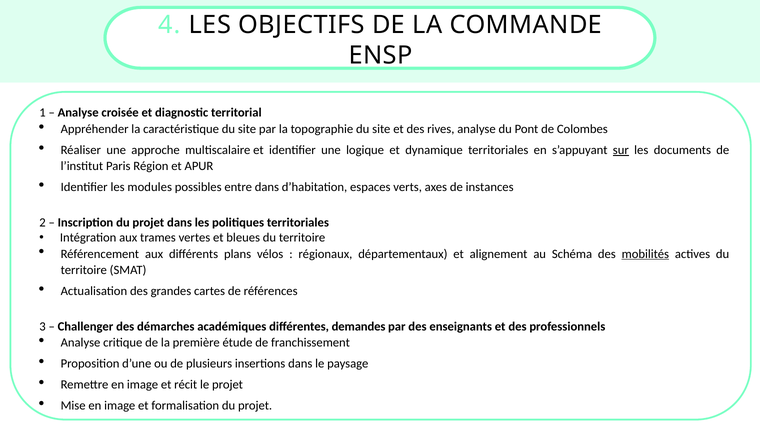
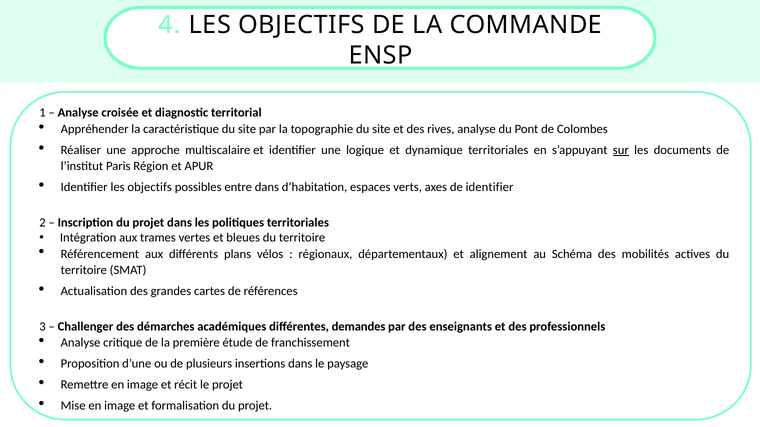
Identifier les modules: modules -> objectifs
de instances: instances -> identifier
mobilités underline: present -> none
